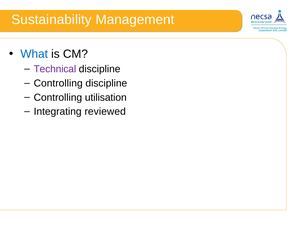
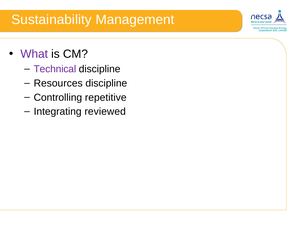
What colour: blue -> purple
Controlling at (58, 83): Controlling -> Resources
utilisation: utilisation -> repetitive
